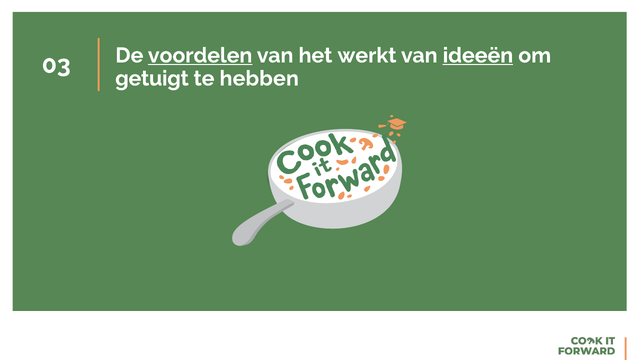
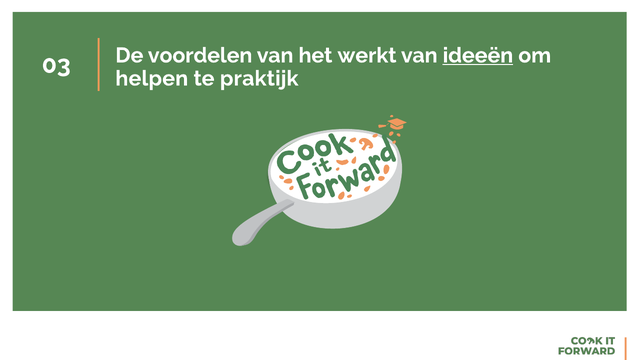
voordelen underline: present -> none
getuigt: getuigt -> helpen
hebben: hebben -> praktijk
